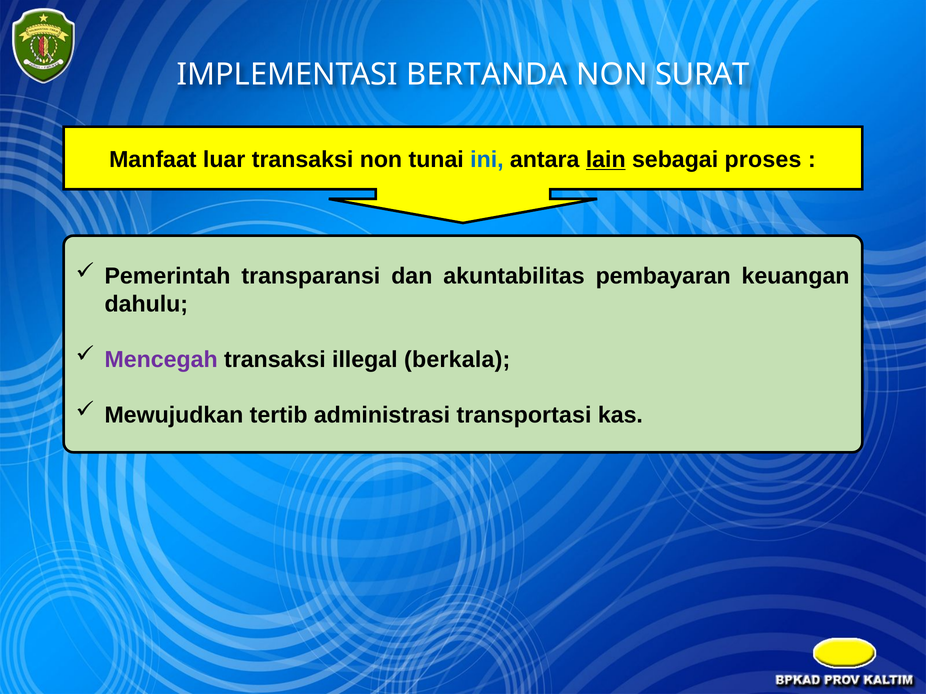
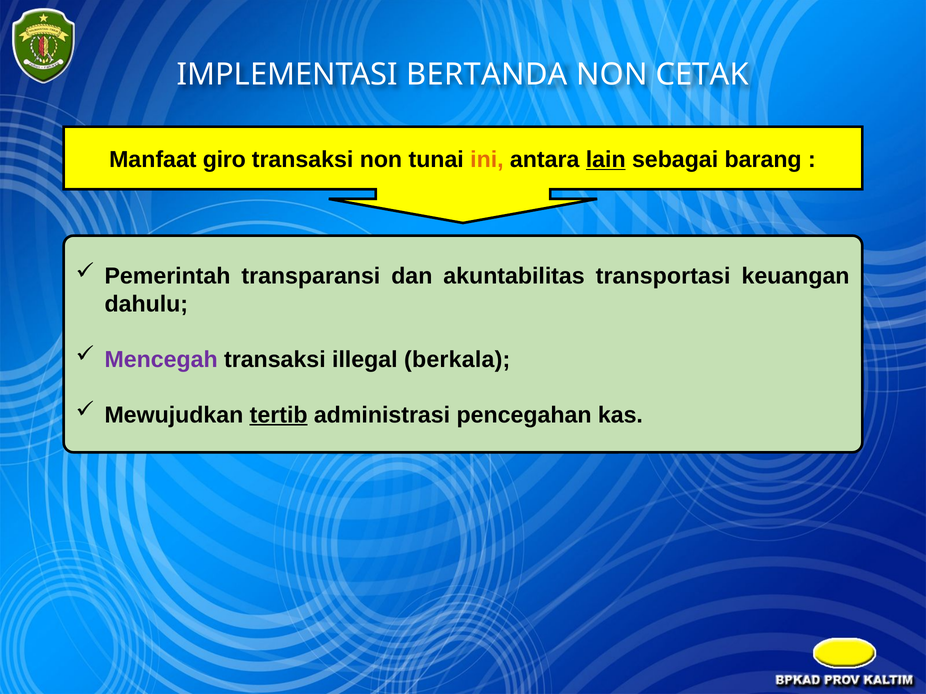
SURAT: SURAT -> CETAK
luar: luar -> giro
ini colour: blue -> orange
proses: proses -> barang
pembayaran: pembayaran -> transportasi
tertib underline: none -> present
transportasi: transportasi -> pencegahan
